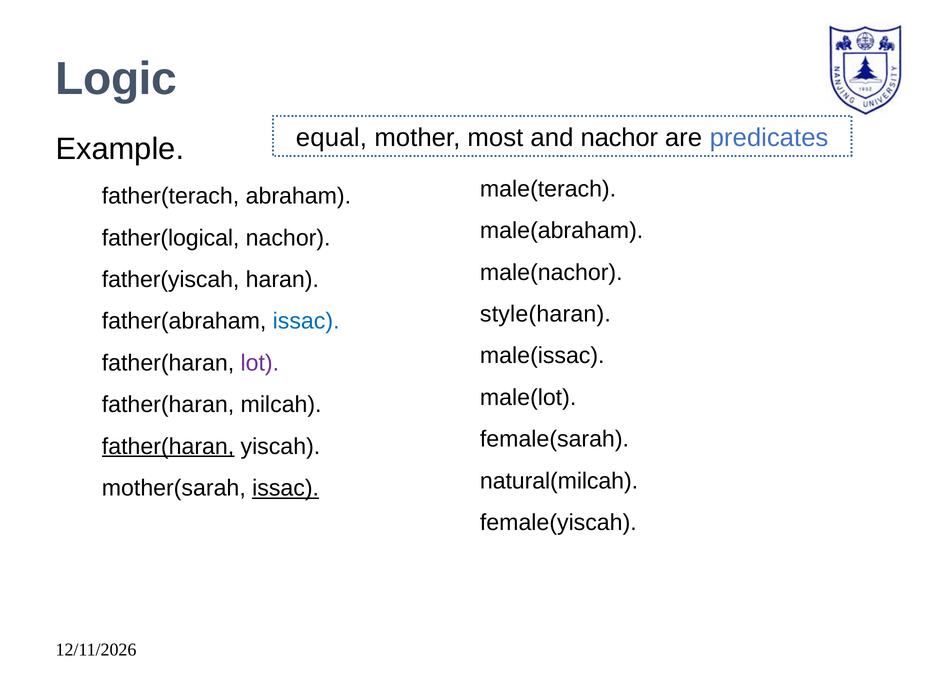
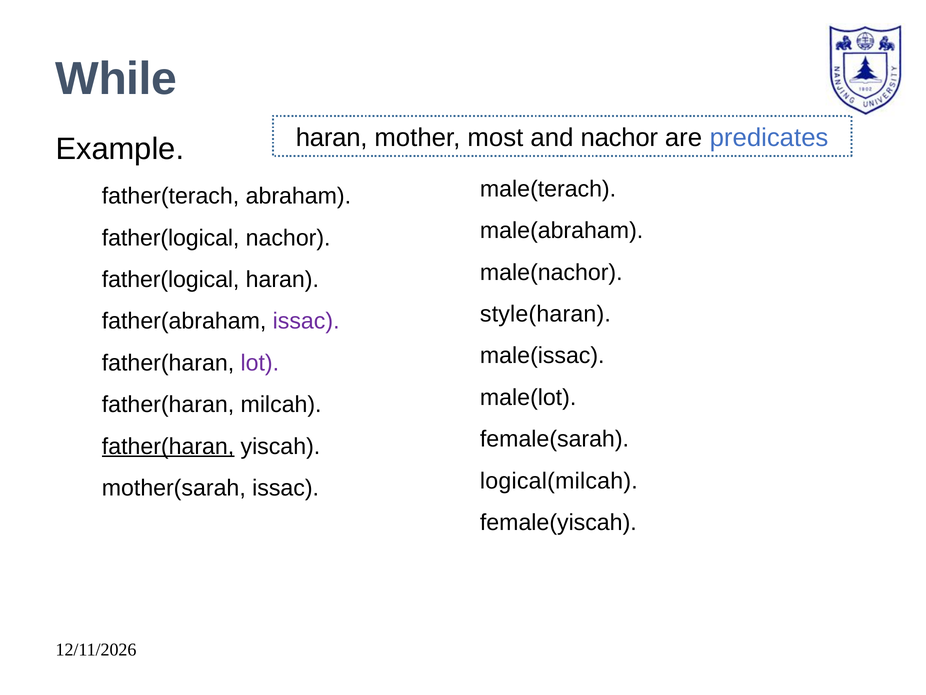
Logic: Logic -> While
equal at (331, 138): equal -> haran
father(yiscah at (171, 279): father(yiscah -> father(logical
issac at (306, 321) colour: blue -> purple
natural(milcah: natural(milcah -> logical(milcah
issac at (286, 488) underline: present -> none
